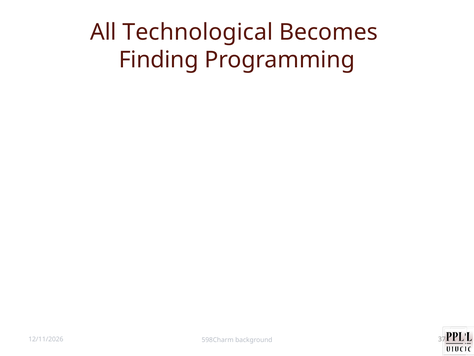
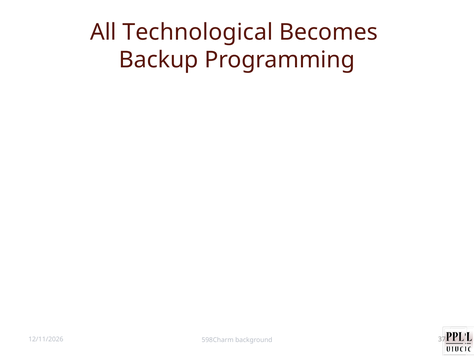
Finding: Finding -> Backup
